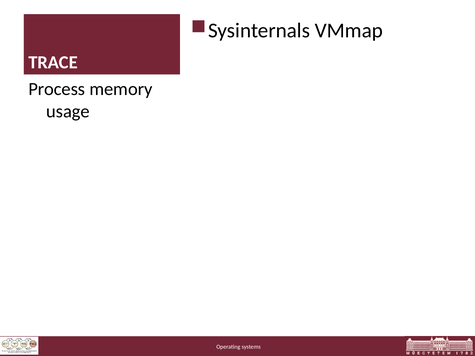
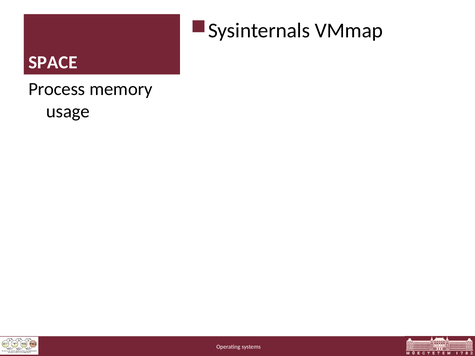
TRACE: TRACE -> SPACE
